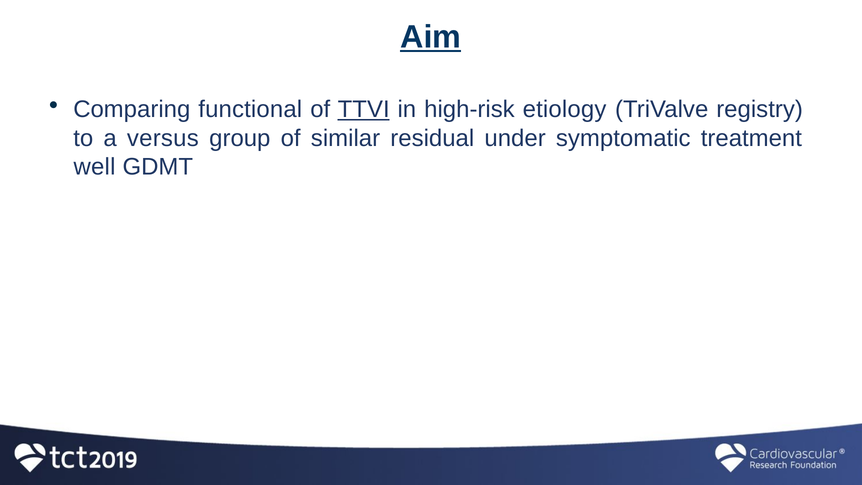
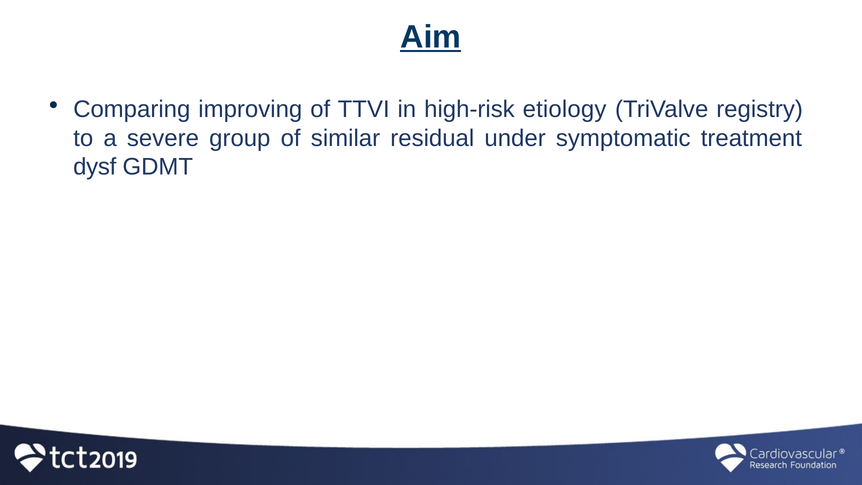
functional: functional -> improving
TTVI underline: present -> none
versus: versus -> severe
well: well -> dysf
